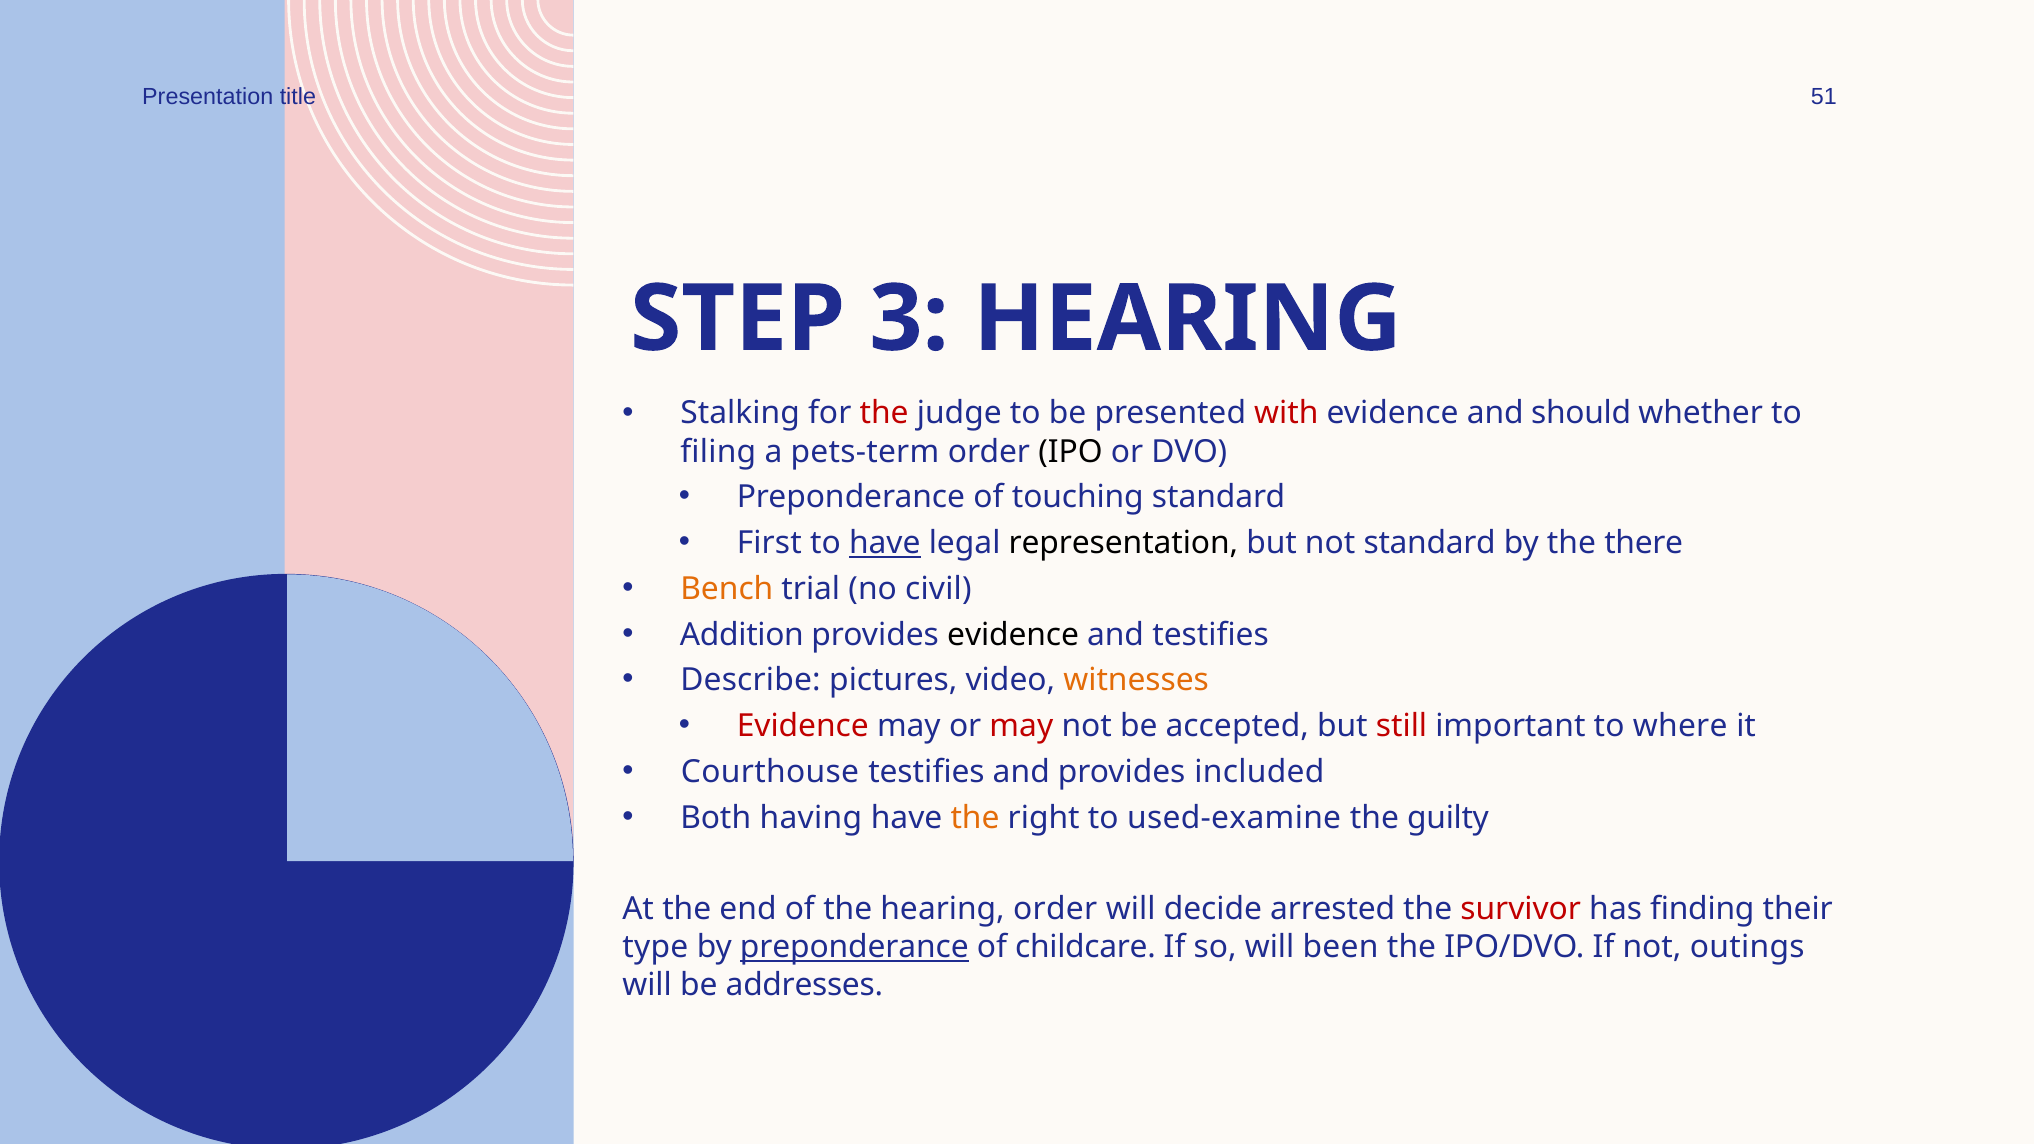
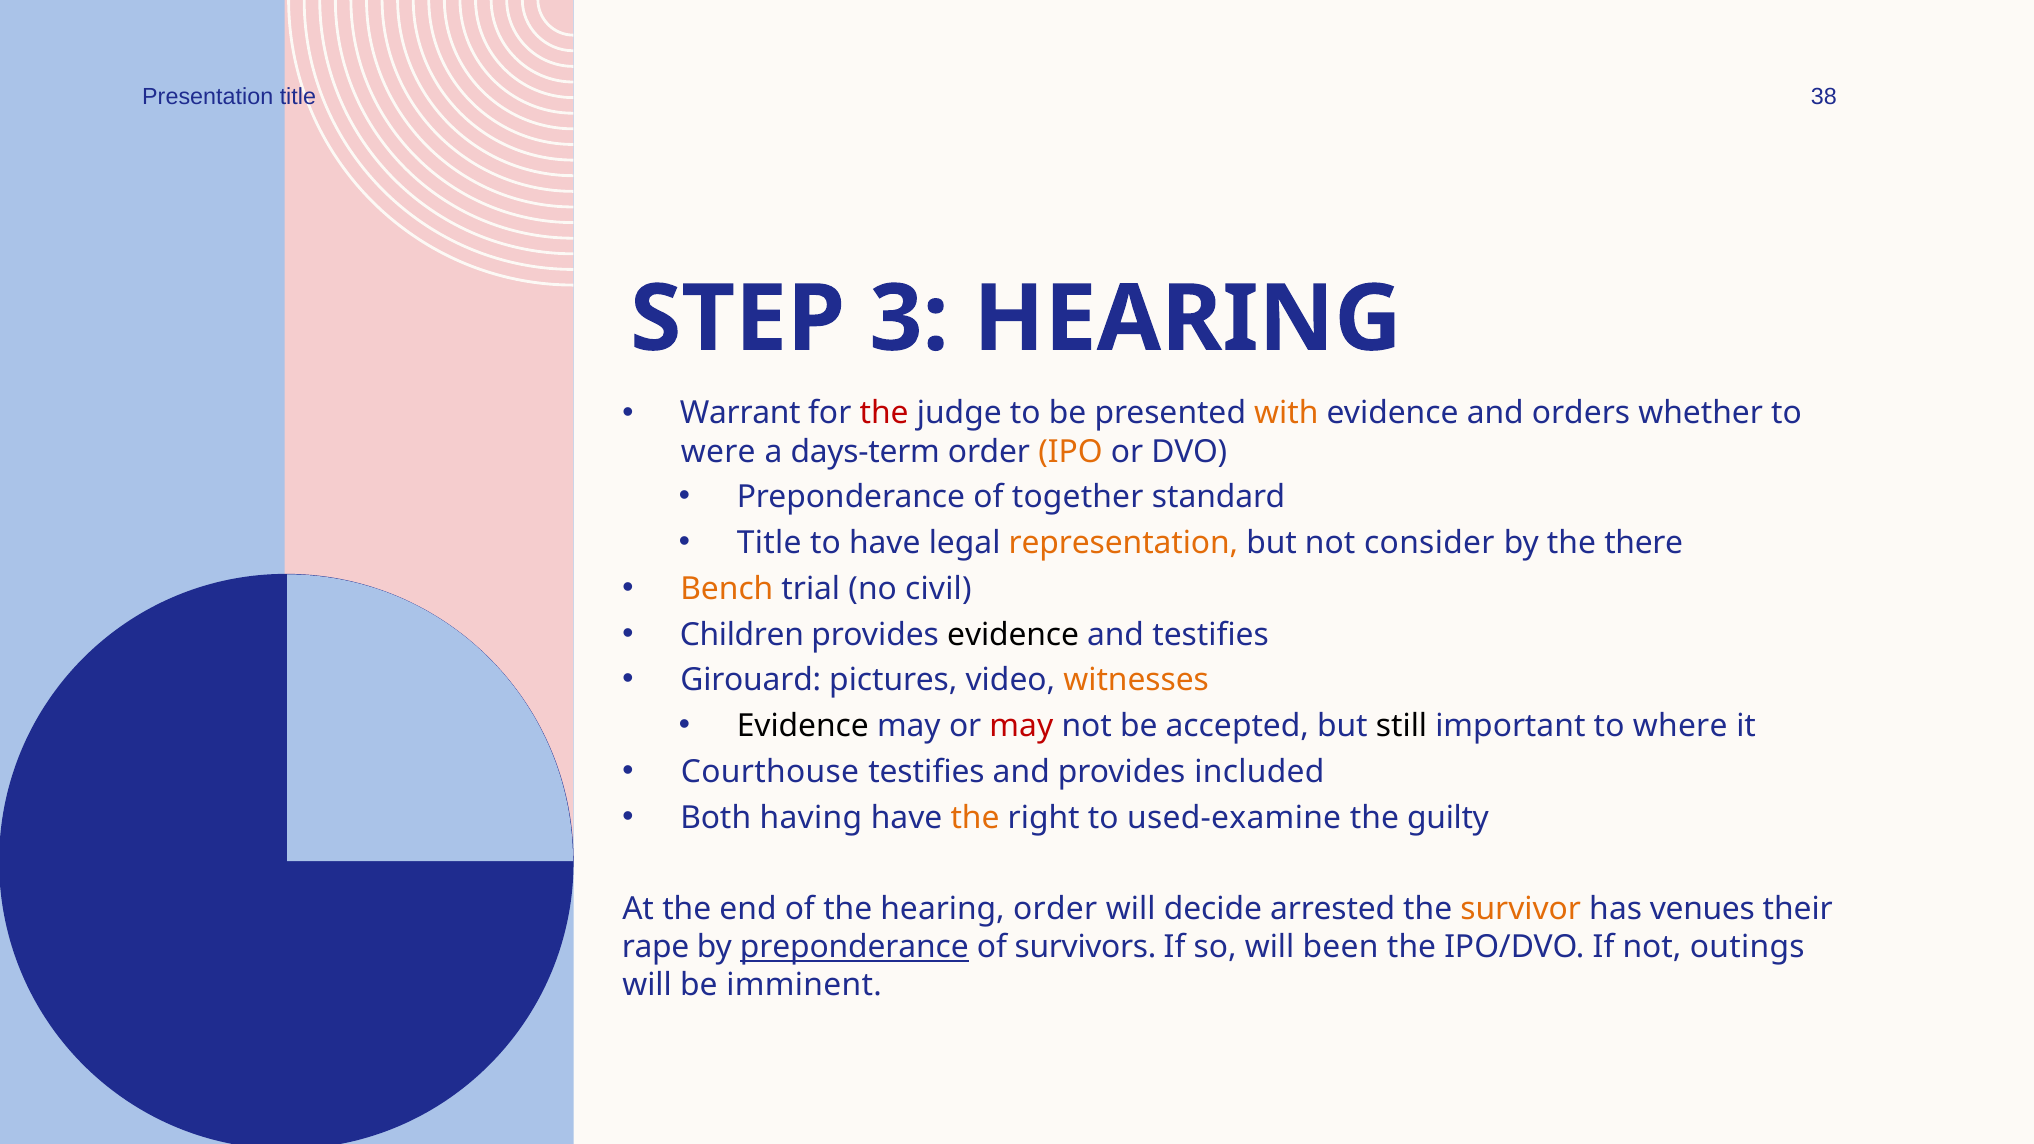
51: 51 -> 38
Stalking: Stalking -> Warrant
with colour: red -> orange
should: should -> orders
filing: filing -> were
pets-term: pets-term -> days-term
IPO colour: black -> orange
touching: touching -> together
First at (769, 543): First -> Title
have at (885, 543) underline: present -> none
representation colour: black -> orange
not standard: standard -> consider
Addition: Addition -> Children
Describe: Describe -> Girouard
Evidence at (803, 726) colour: red -> black
still colour: red -> black
survivor colour: red -> orange
finding: finding -> venues
type: type -> rape
childcare: childcare -> survivors
addresses: addresses -> imminent
